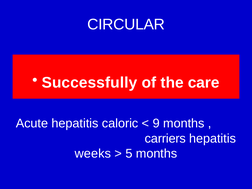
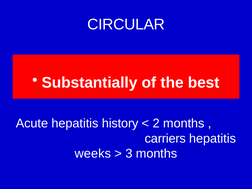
Successfully: Successfully -> Substantially
care: care -> best
caloric: caloric -> history
9: 9 -> 2
5: 5 -> 3
